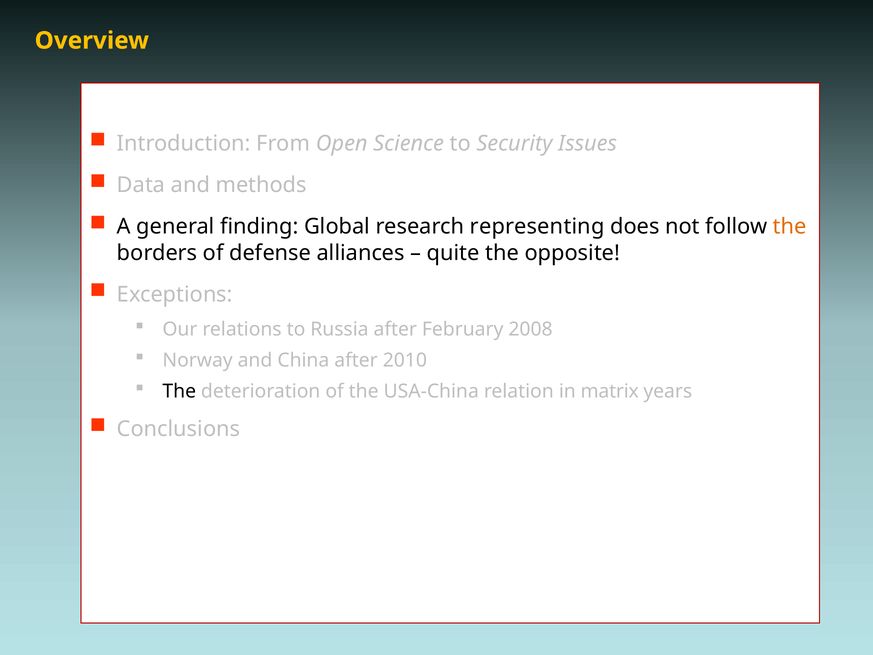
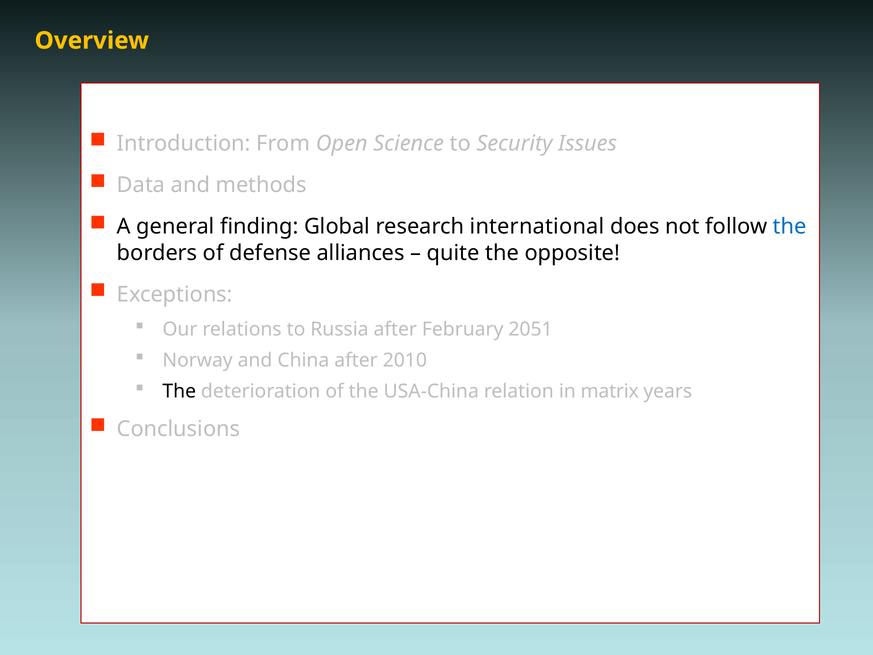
representing: representing -> international
the at (790, 227) colour: orange -> blue
2008: 2008 -> 2051
